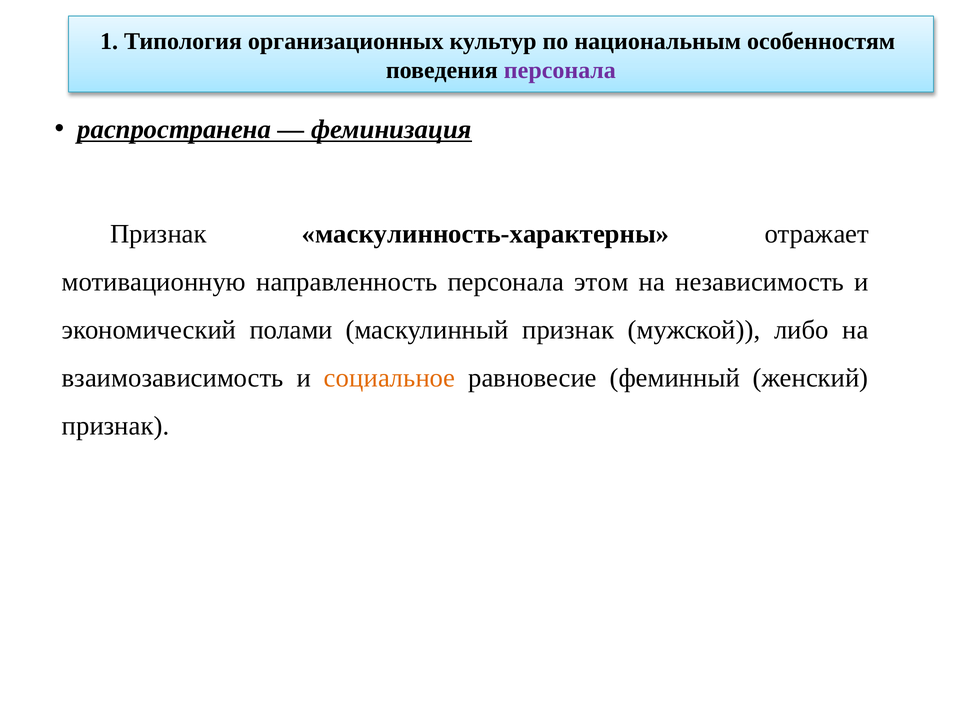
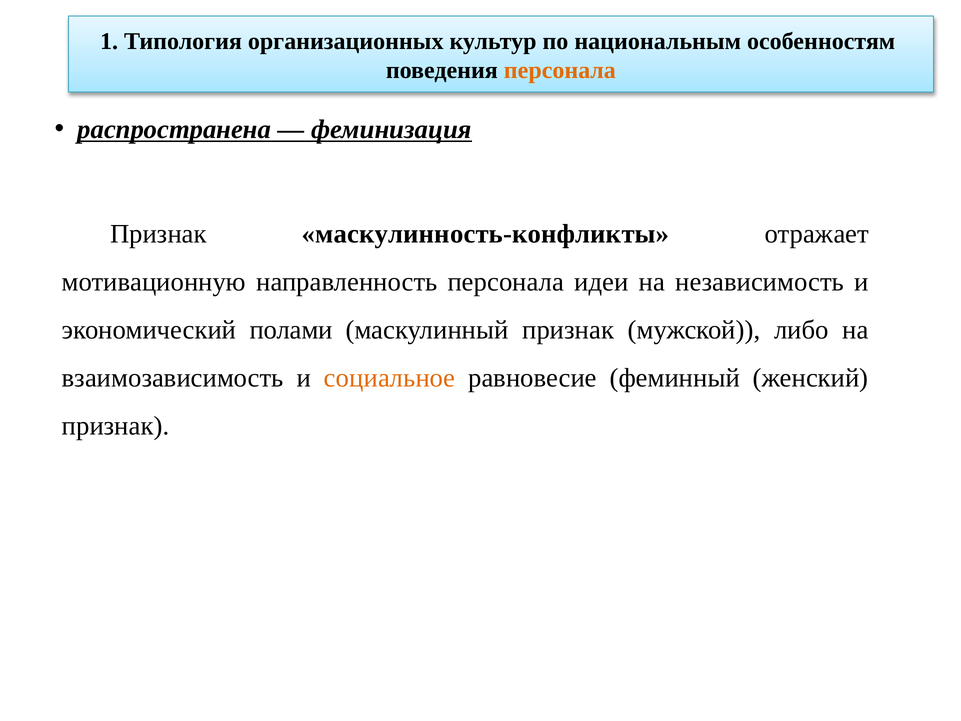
персонала at (560, 70) colour: purple -> orange
маскулинность-характерны: маскулинность-характерны -> маскулинность-конфликты
этом: этом -> идеи
